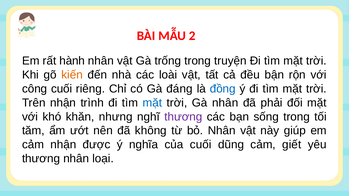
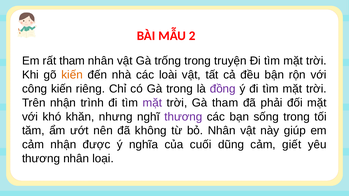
rất hành: hành -> tham
công cuối: cuối -> kiến
Gà đáng: đáng -> trong
đồng colour: blue -> purple
mặt at (152, 103) colour: blue -> purple
Gà nhân: nhân -> tham
